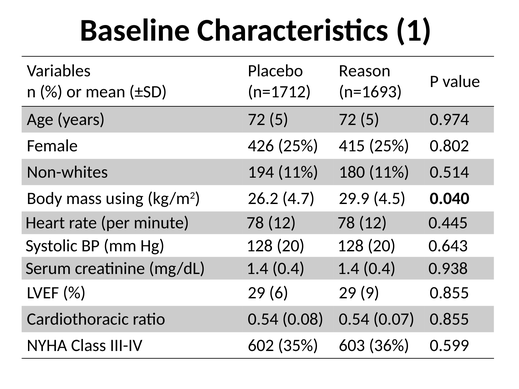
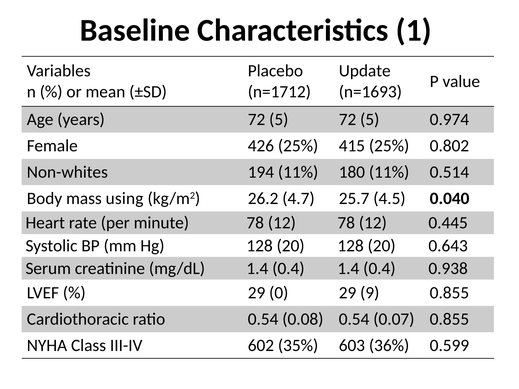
Reason: Reason -> Update
29.9: 29.9 -> 25.7
6: 6 -> 0
